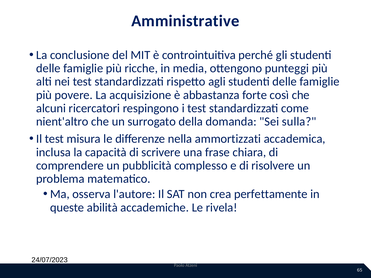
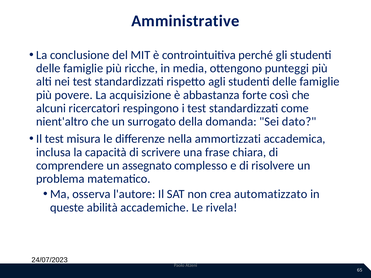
sulla: sulla -> dato
pubblicità: pubblicità -> assegnato
perfettamente: perfettamente -> automatizzato
